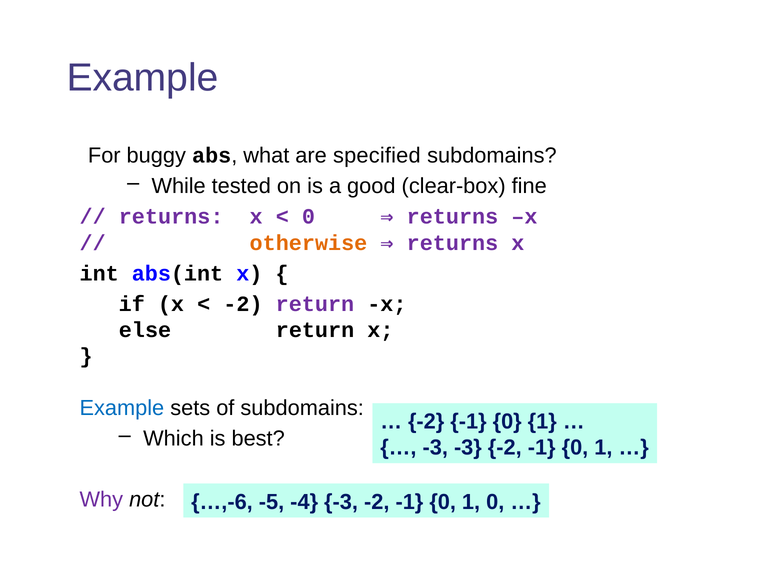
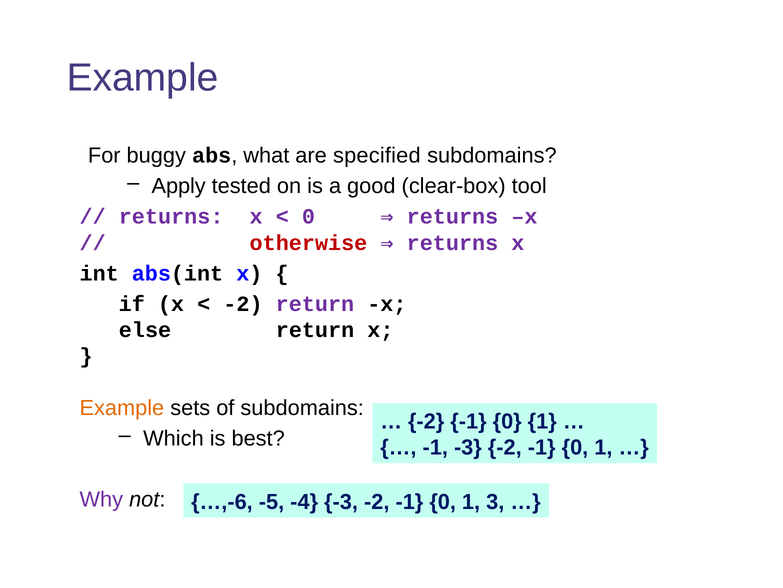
While: While -> Apply
fine: fine -> tool
otherwise colour: orange -> red
Example at (122, 407) colour: blue -> orange
-3 at (435, 447): -3 -> -1
1 0: 0 -> 3
